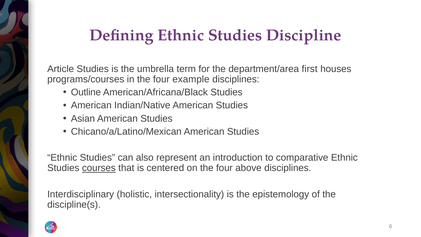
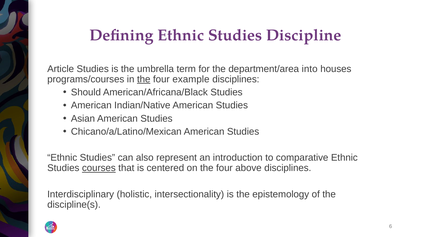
first: first -> into
the at (144, 79) underline: none -> present
Outline: Outline -> Should
